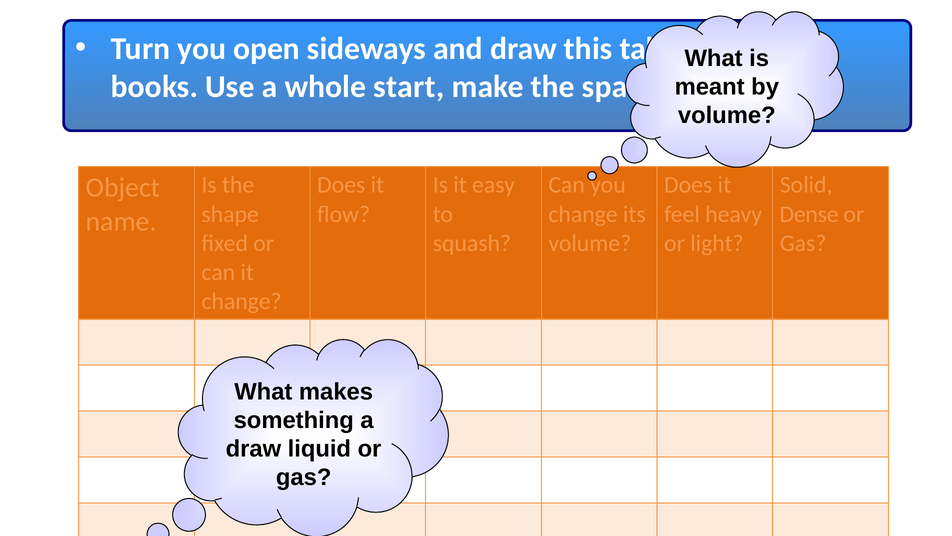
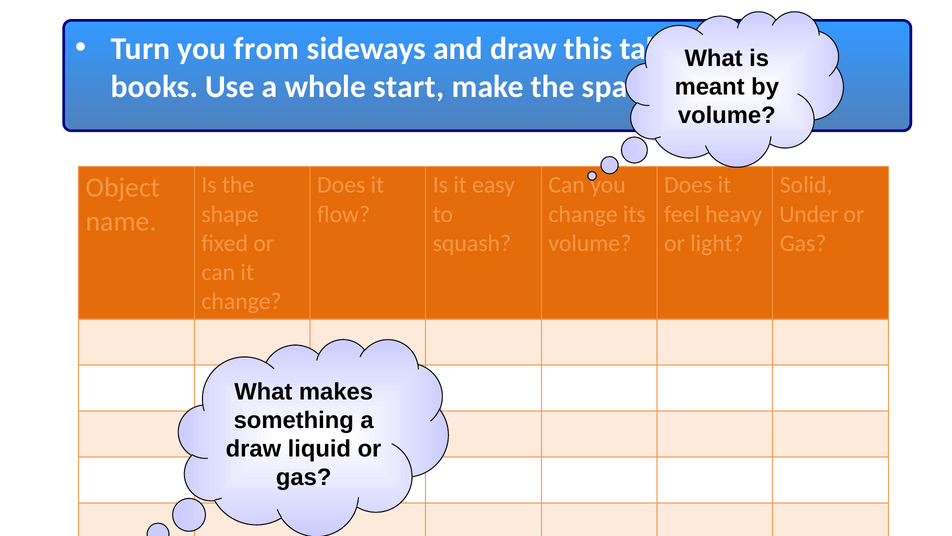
open: open -> from
Dense: Dense -> Under
